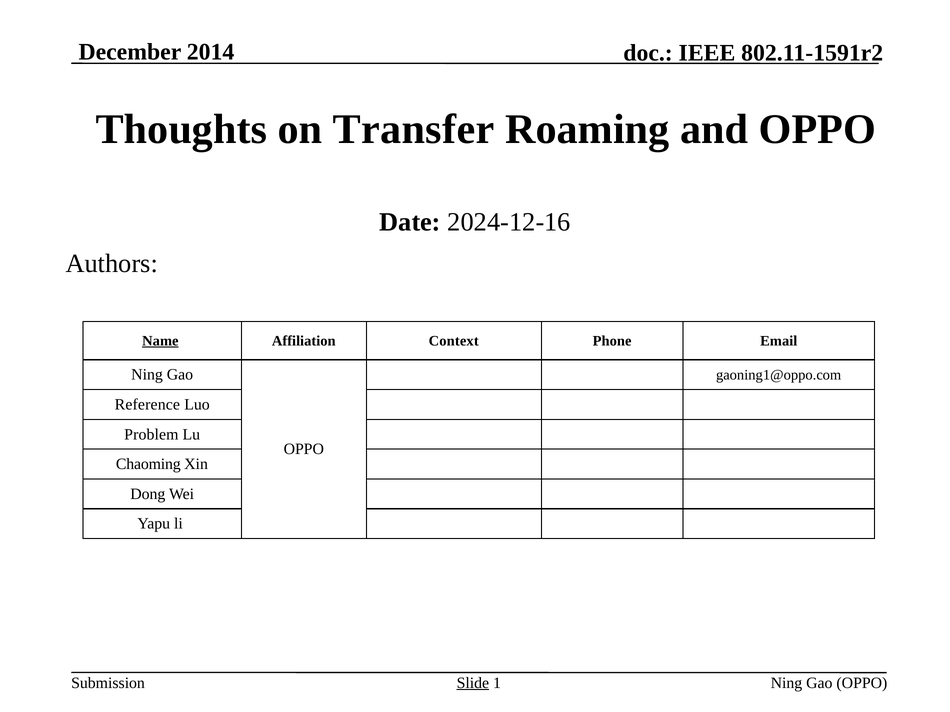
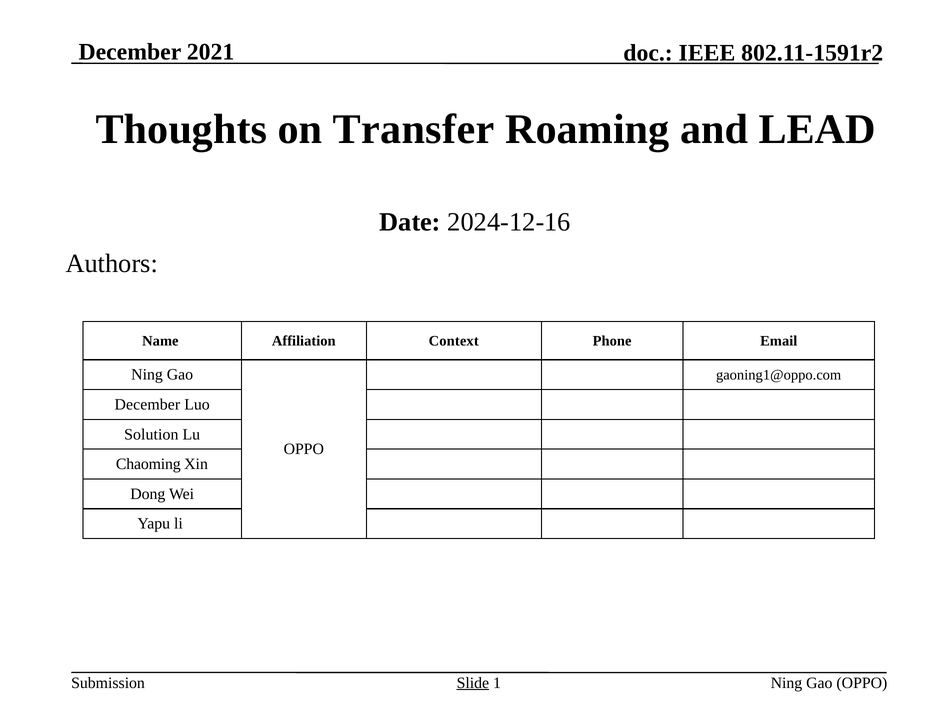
2014: 2014 -> 2021
and OPPO: OPPO -> LEAD
Name underline: present -> none
Reference at (147, 405): Reference -> December
Problem: Problem -> Solution
